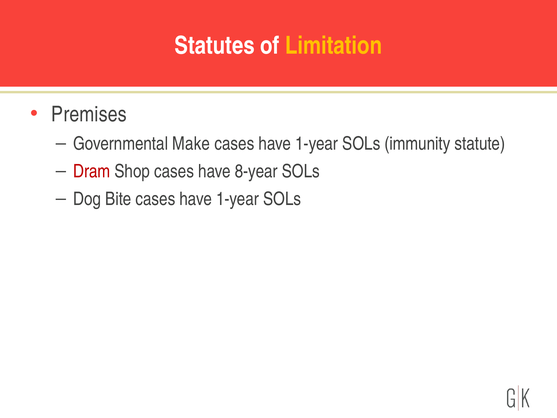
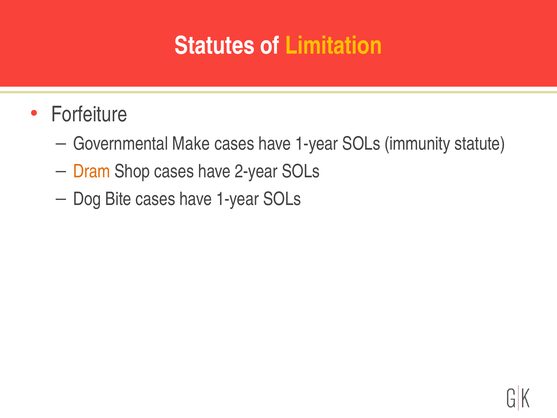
Premises: Premises -> Forfeiture
Dram colour: red -> orange
8-year: 8-year -> 2-year
